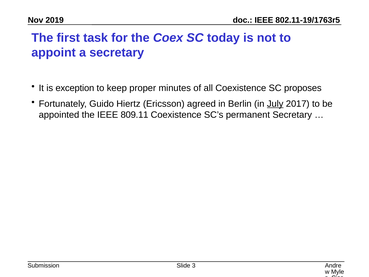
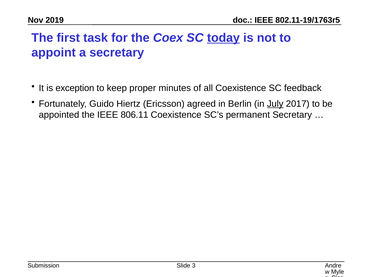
today underline: none -> present
proposes: proposes -> feedback
809.11: 809.11 -> 806.11
